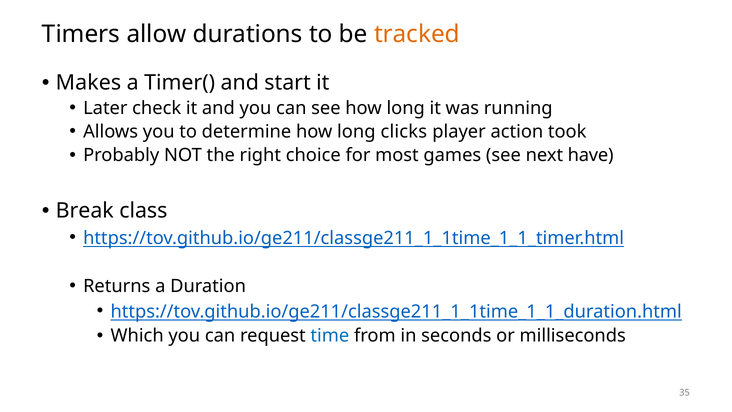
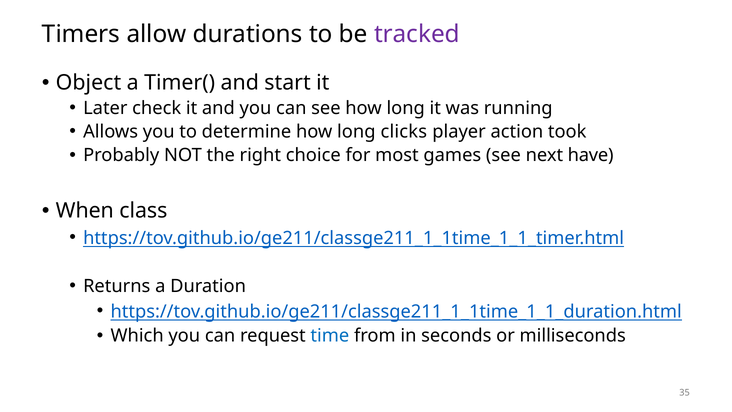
tracked colour: orange -> purple
Makes: Makes -> Object
Break: Break -> When
